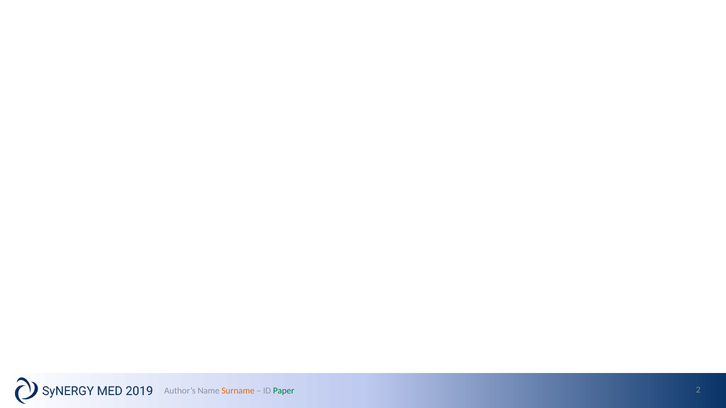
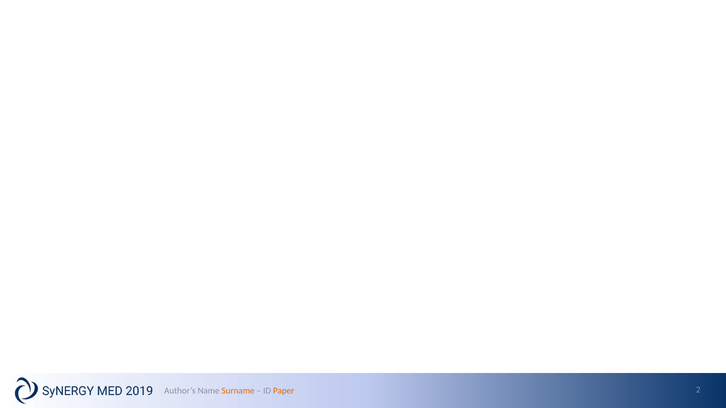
Paper colour: green -> orange
